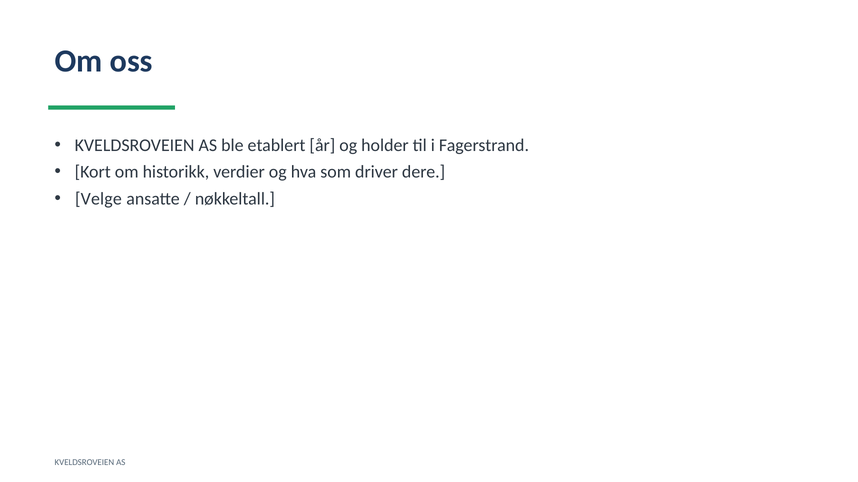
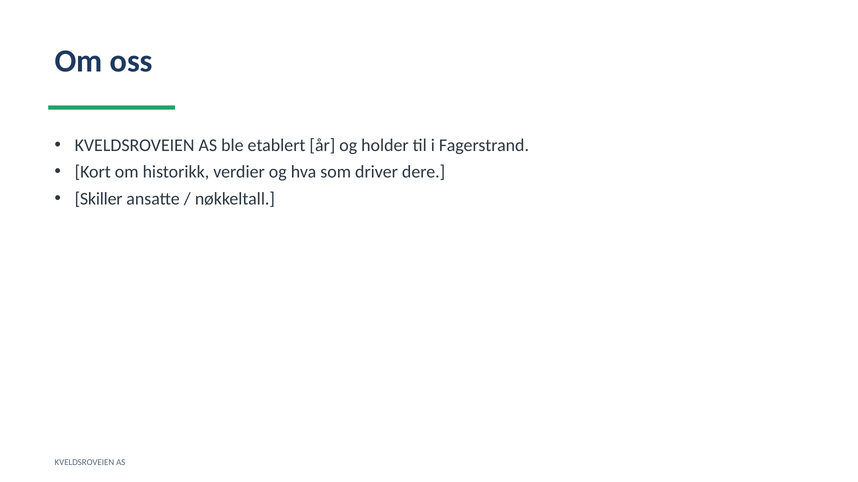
Velge: Velge -> Skiller
